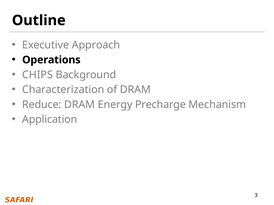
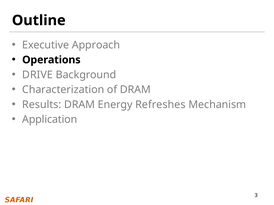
CHIPS: CHIPS -> DRIVE
Reduce: Reduce -> Results
Precharge: Precharge -> Refreshes
